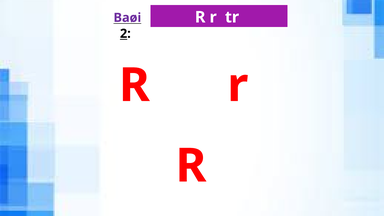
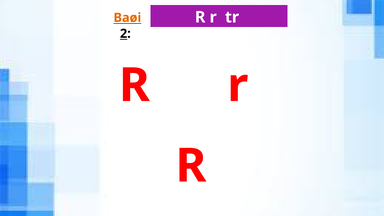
Baøi colour: purple -> orange
